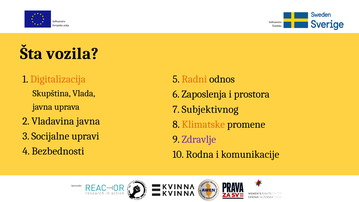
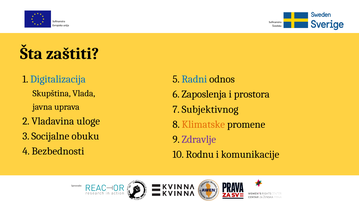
vozila: vozila -> zaštiti
Digitalizacija colour: orange -> blue
Radni colour: orange -> blue
Vladavina javna: javna -> uloge
upravi: upravi -> obuku
Rodna: Rodna -> Rodnu
